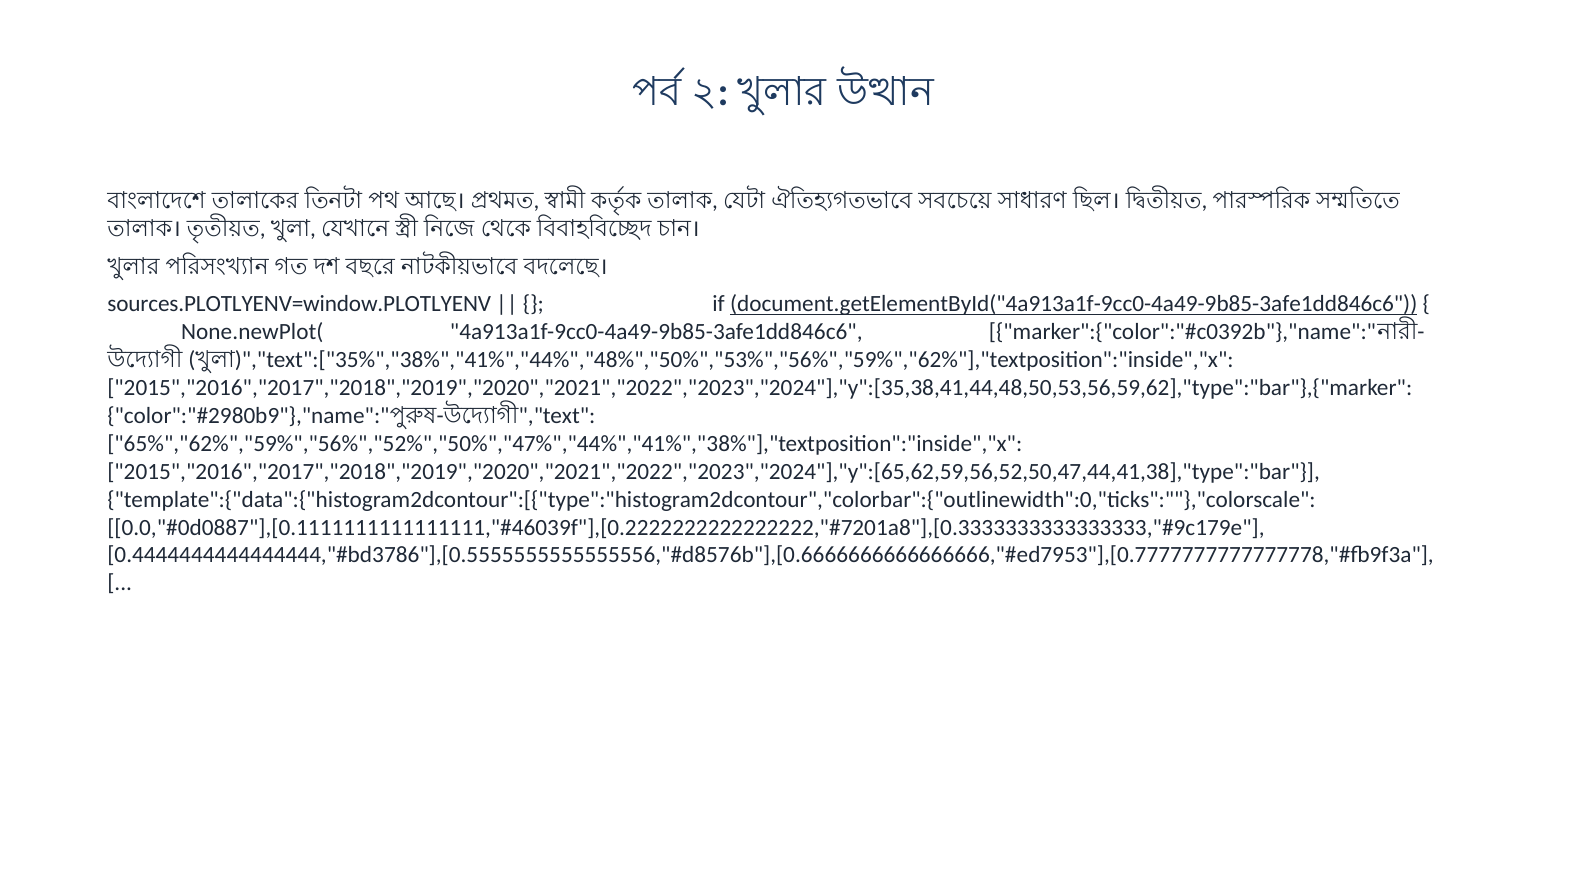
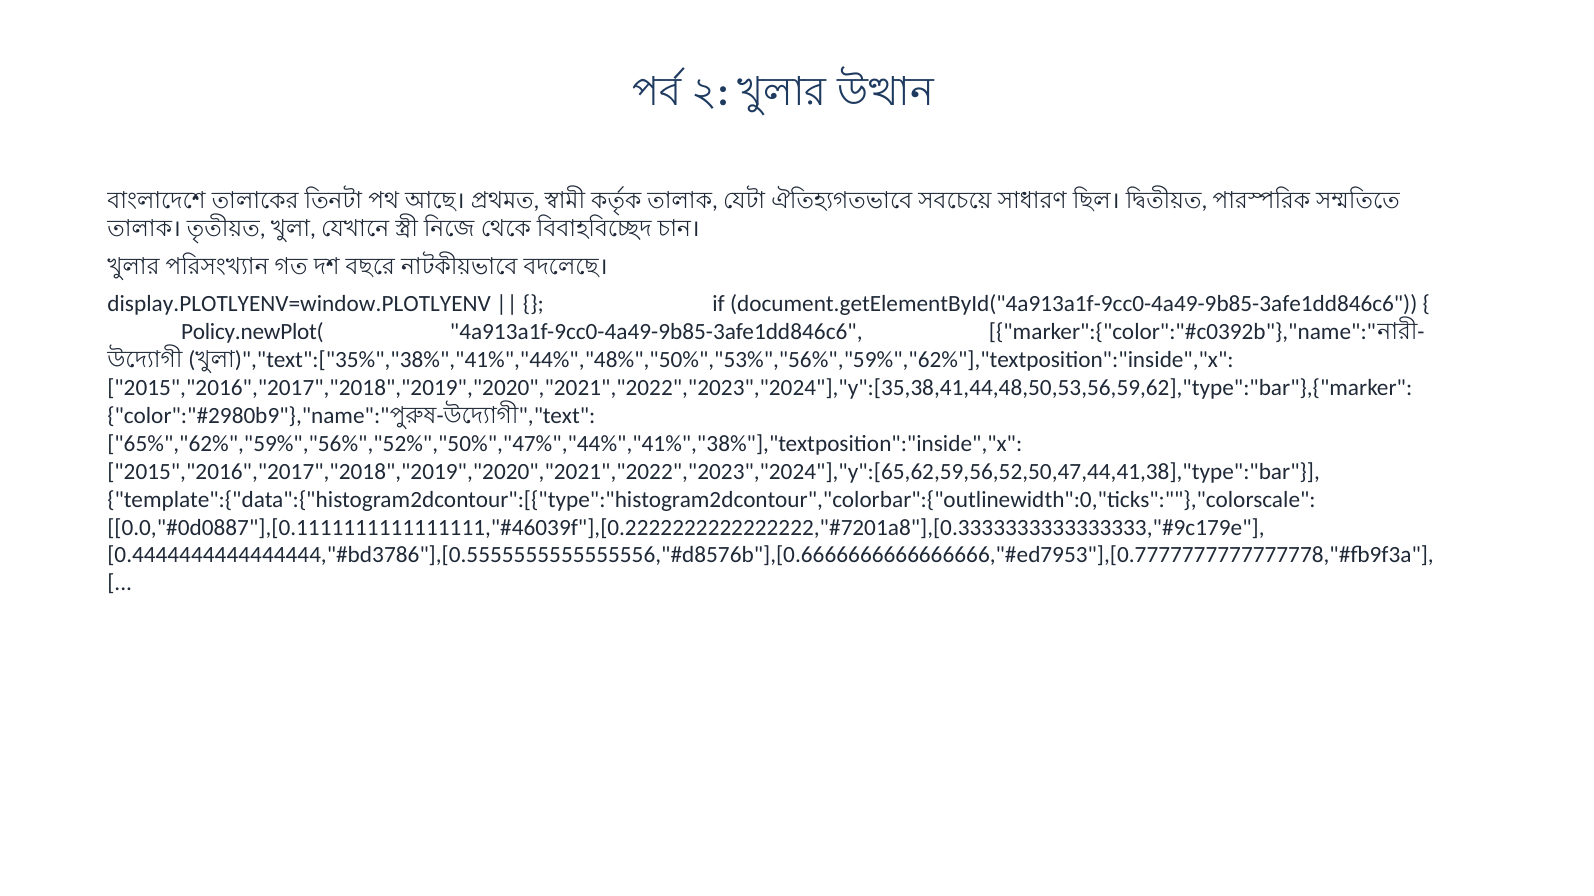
sources.PLOTLYENV=window.PLOTLYENV: sources.PLOTLYENV=window.PLOTLYENV -> display.PLOTLYENV=window.PLOTLYENV
document.getElementById("4a913a1f-9cc0-4a49-9b85-3afe1dd846c6 underline: present -> none
None.newPlot(: None.newPlot( -> Policy.newPlot(
